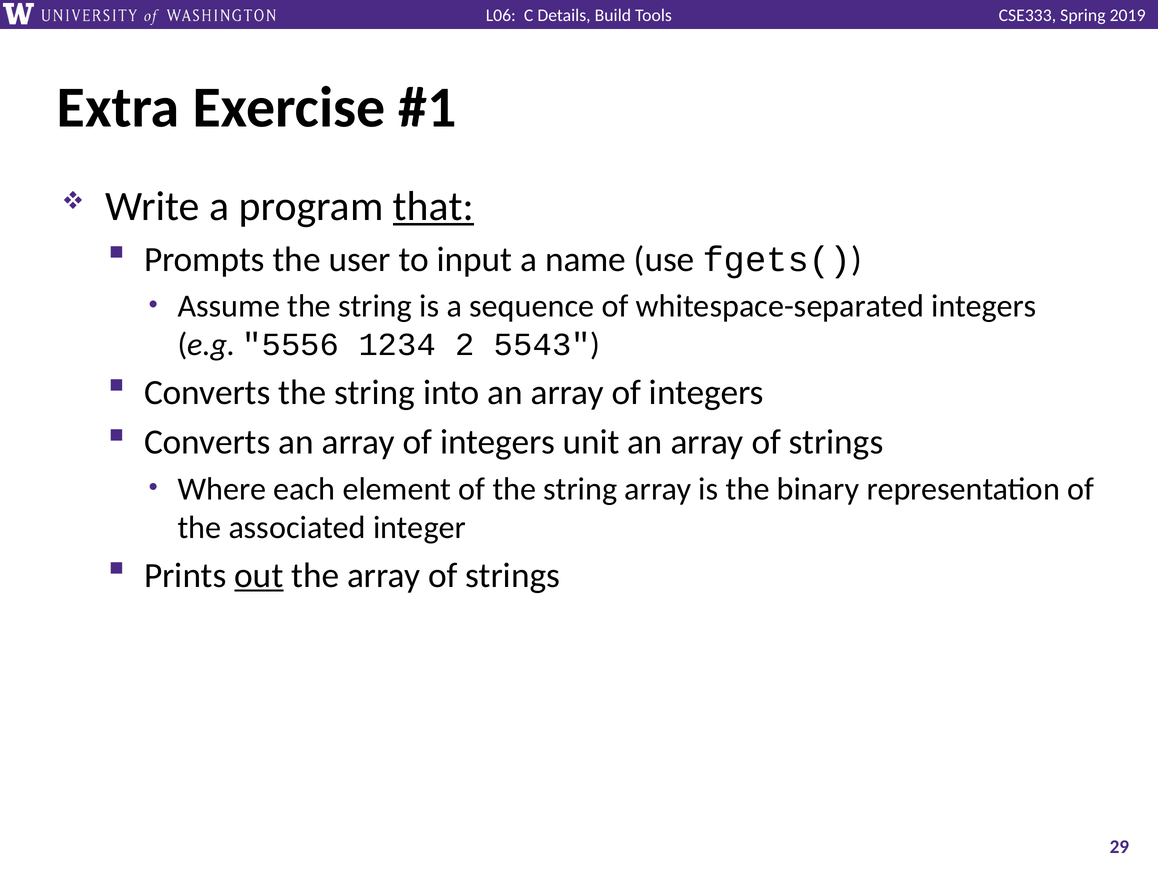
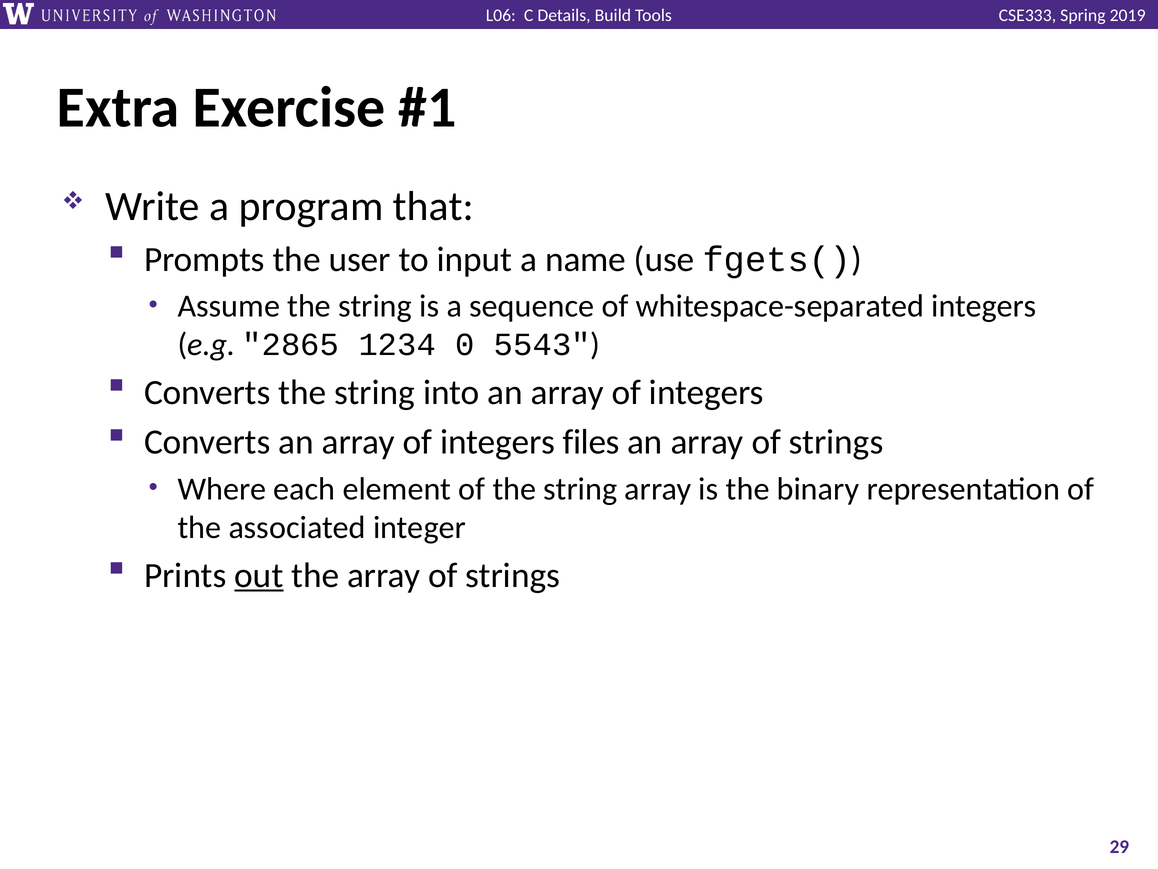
that underline: present -> none
5556: 5556 -> 2865
2: 2 -> 0
unit: unit -> files
